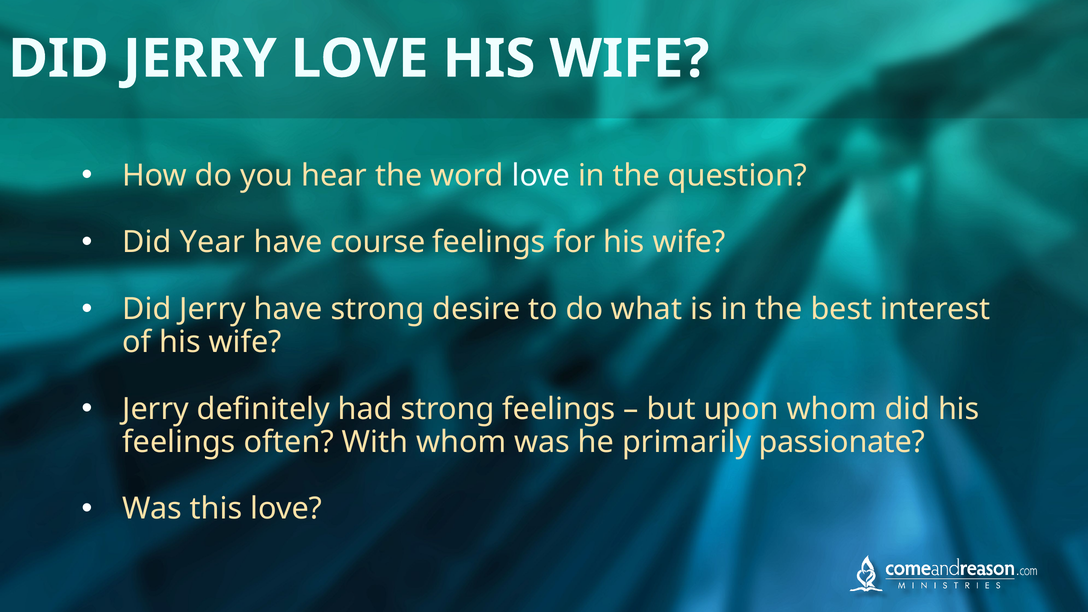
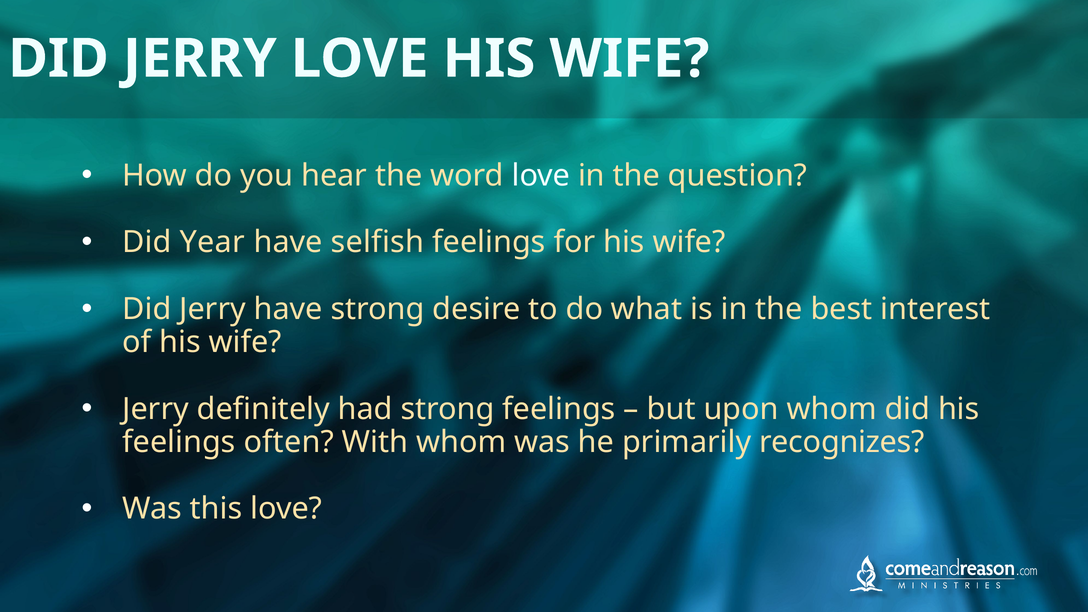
course: course -> selfish
passionate: passionate -> recognizes
